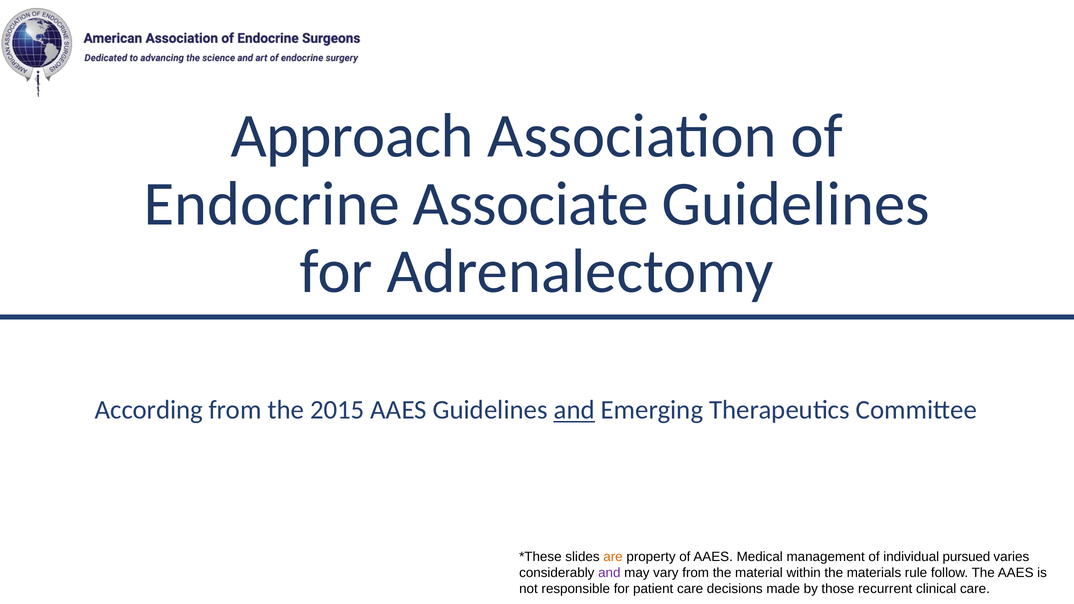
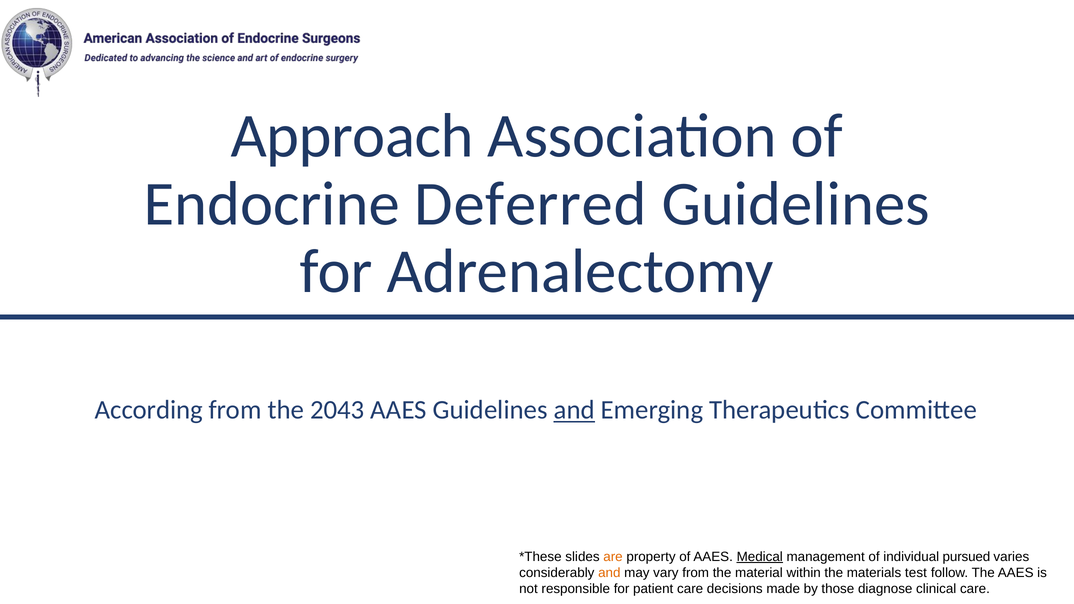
Associate: Associate -> Deferred
2015: 2015 -> 2043
Medical underline: none -> present
and at (609, 573) colour: purple -> orange
rule: rule -> test
recurrent: recurrent -> diagnose
